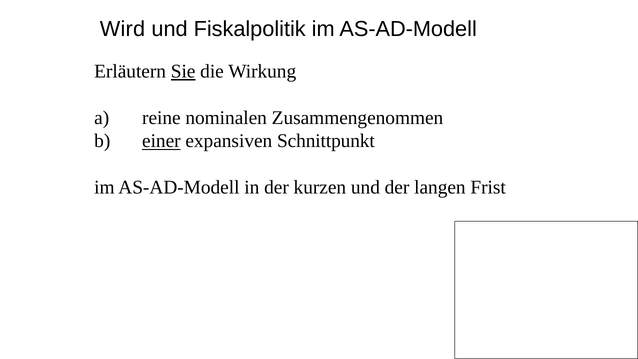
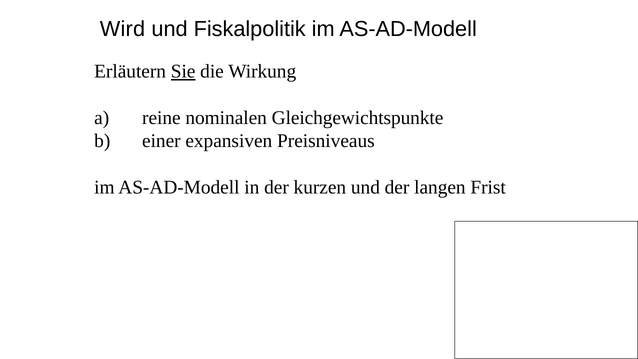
Zusammengenommen: Zusammengenommen -> Gleichgewichtspunkte
einer underline: present -> none
Schnittpunkt: Schnittpunkt -> Preisniveaus
